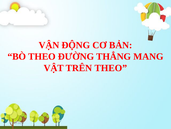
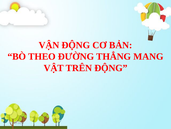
TRÊN THEO: THEO -> ĐỘNG
